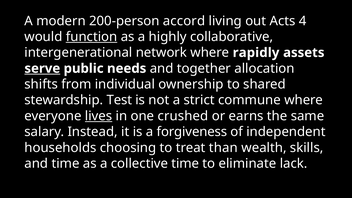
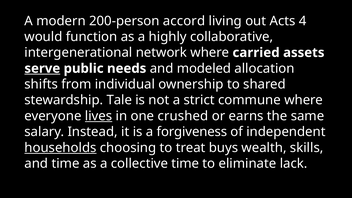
function underline: present -> none
rapidly: rapidly -> carried
together: together -> modeled
Test: Test -> Tale
households underline: none -> present
than: than -> buys
